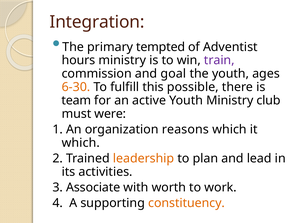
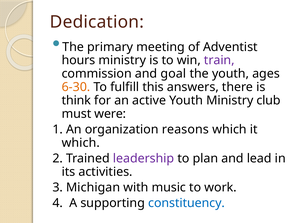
Integration: Integration -> Dedication
tempted: tempted -> meeting
possible: possible -> answers
team: team -> think
leadership colour: orange -> purple
Associate: Associate -> Michigan
worth: worth -> music
constituency colour: orange -> blue
